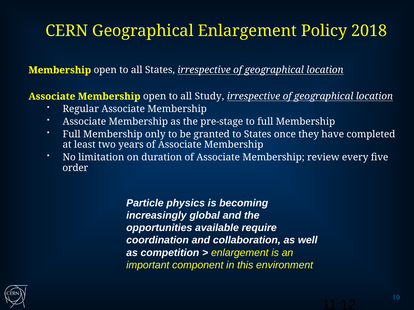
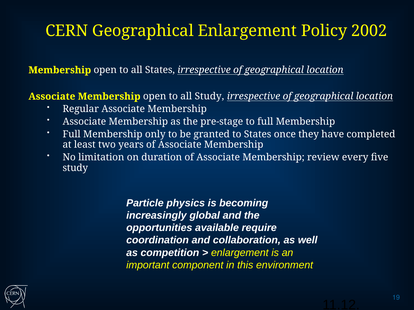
2018: 2018 -> 2002
order at (75, 168): order -> study
